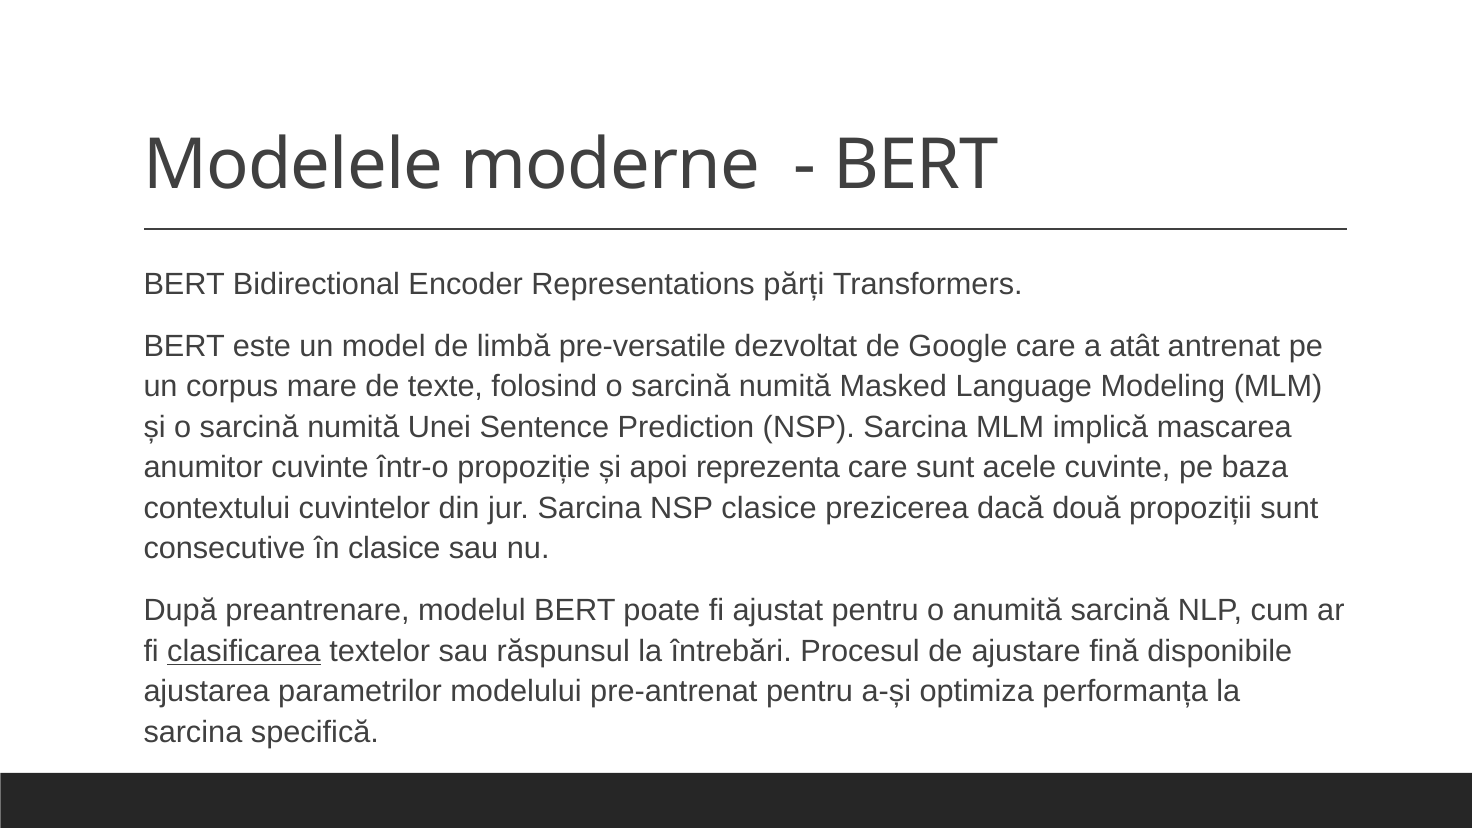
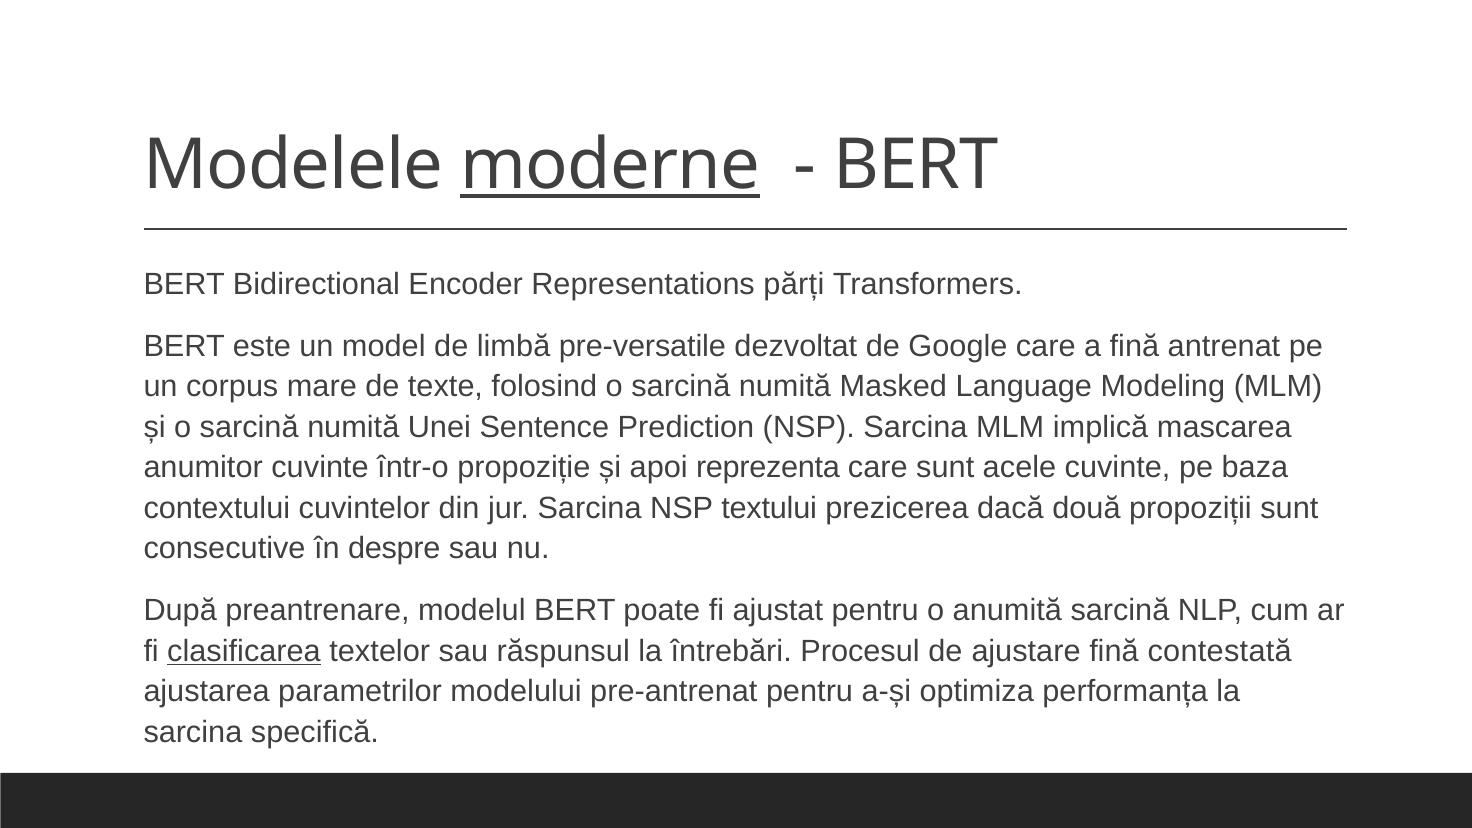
moderne underline: none -> present
a atât: atât -> fină
NSP clasice: clasice -> textului
în clasice: clasice -> despre
disponibile: disponibile -> contestată
